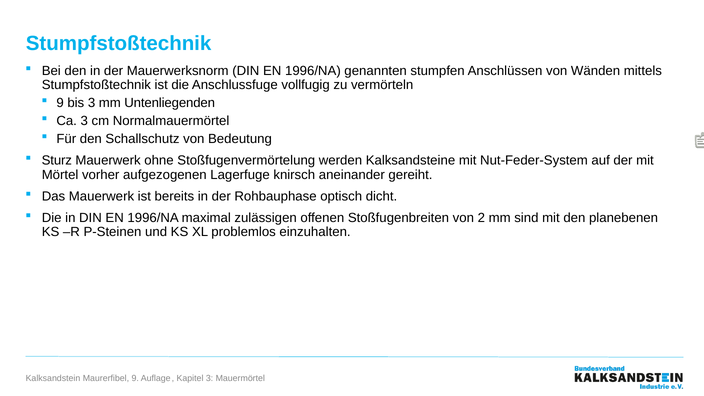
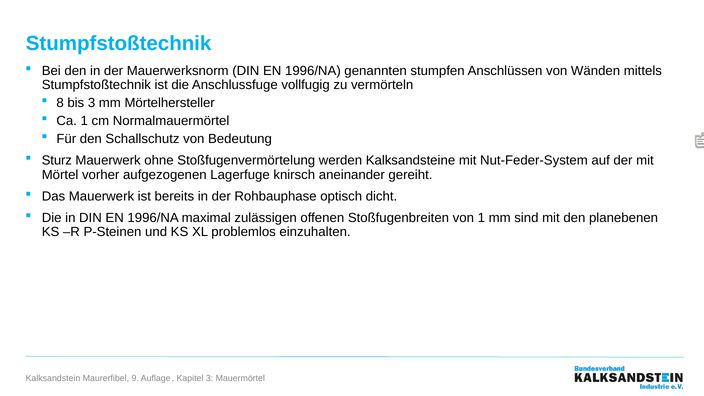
9 at (60, 103): 9 -> 8
Untenliegenden: Untenliegenden -> Mörtelhersteller
Ca 3: 3 -> 1
von 2: 2 -> 1
